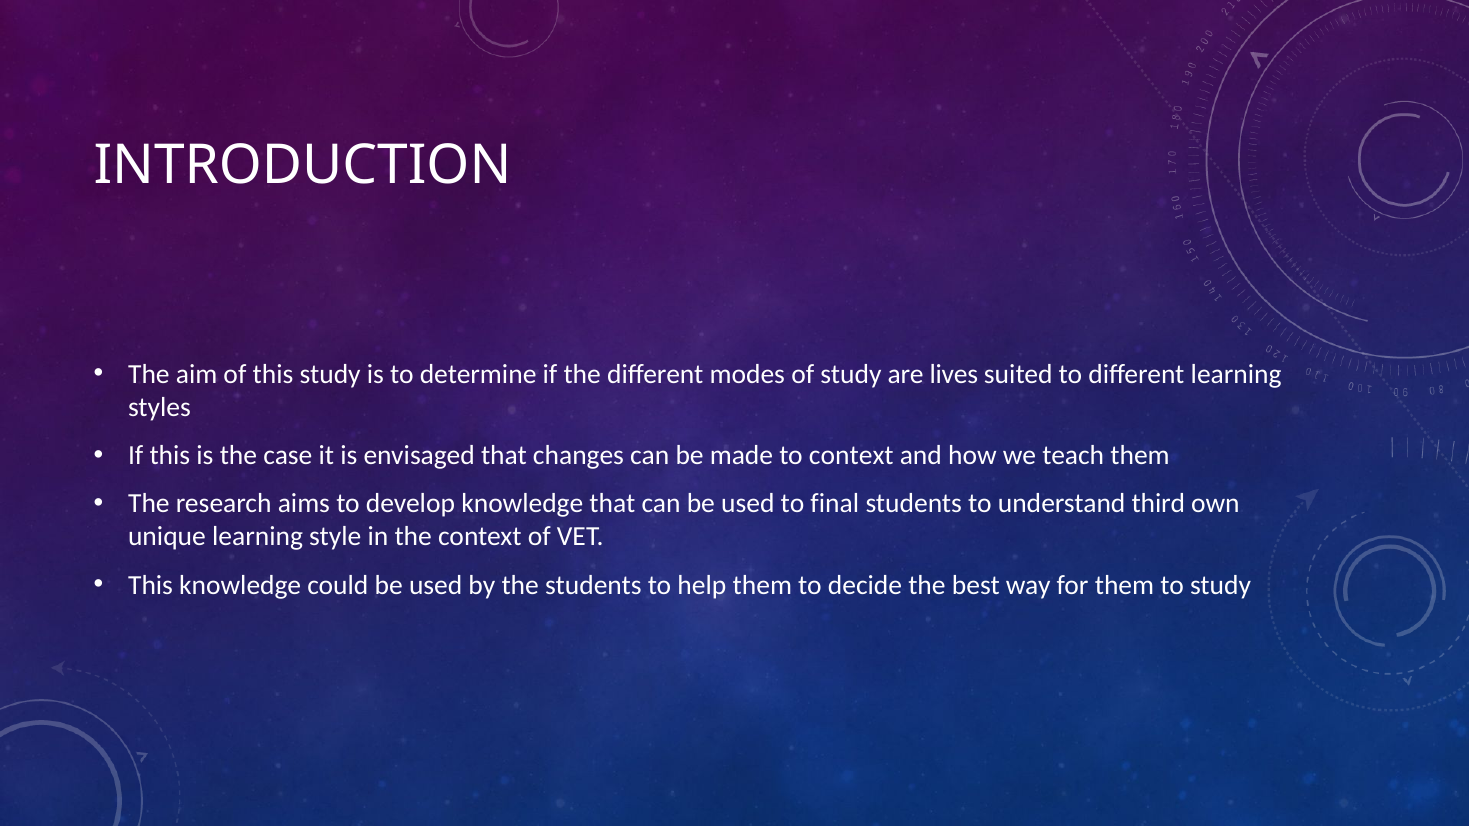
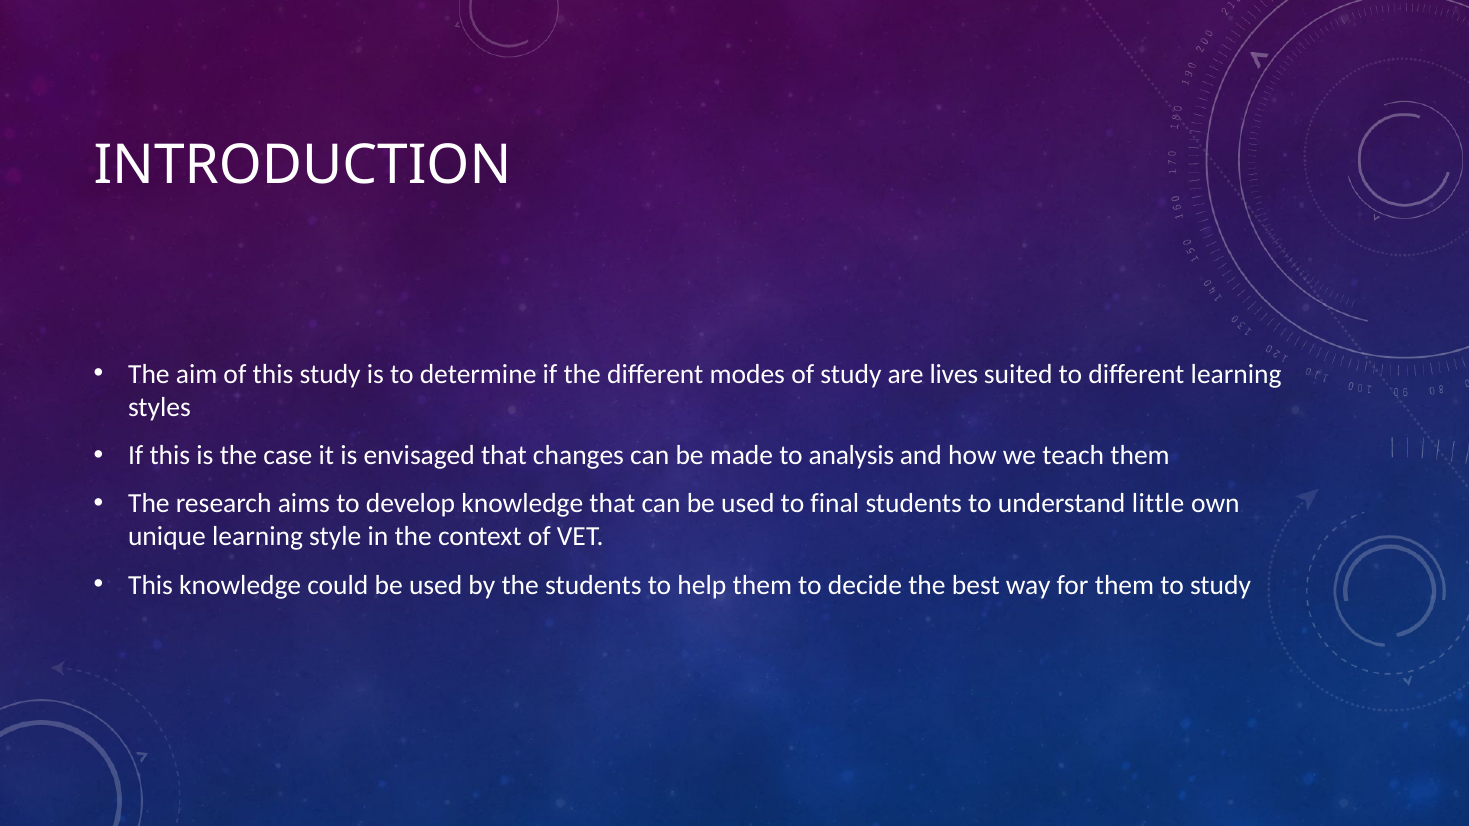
to context: context -> analysis
third: third -> little
